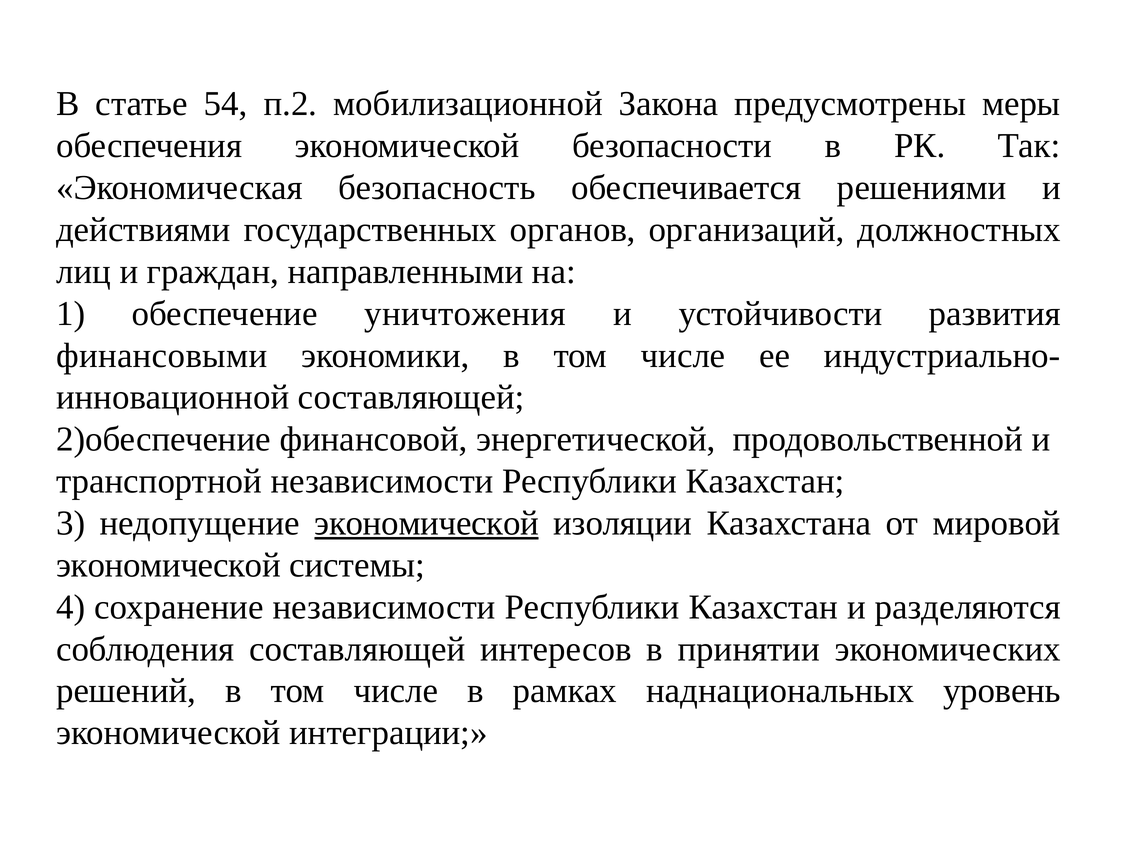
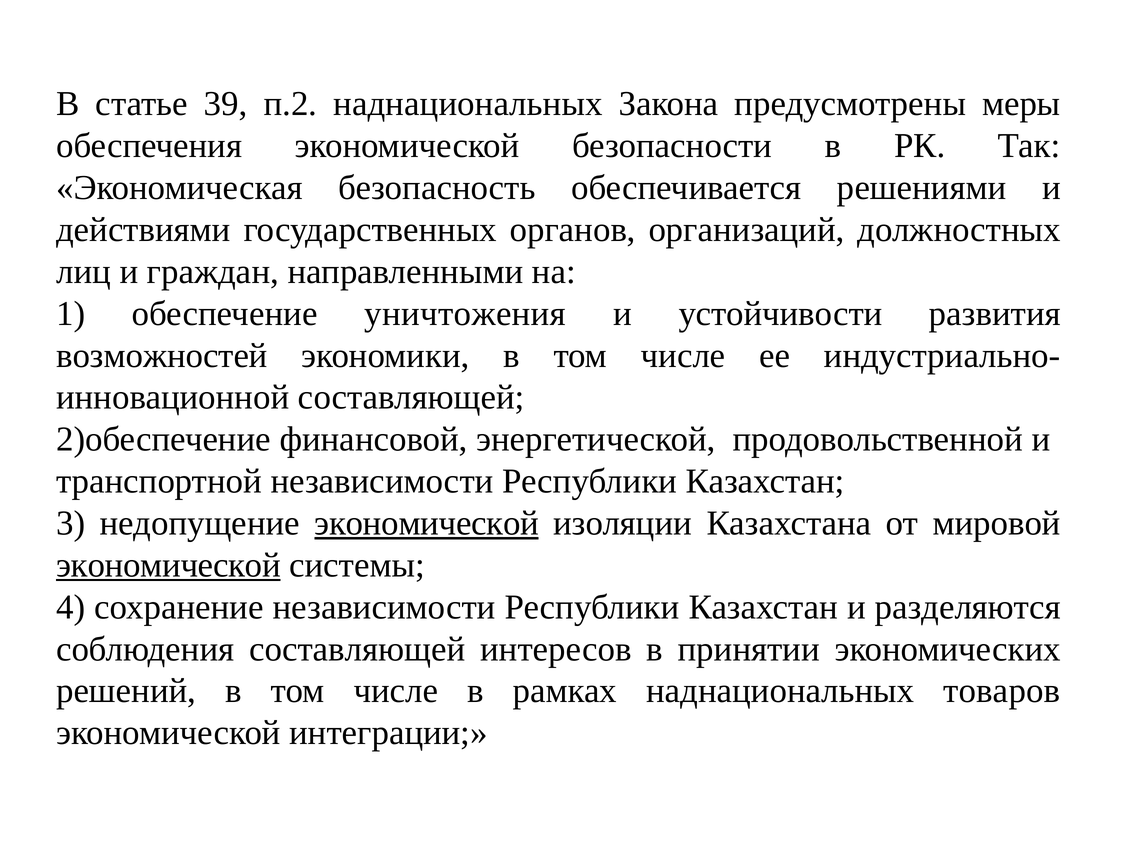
54: 54 -> 39
п.2 мобилизационной: мобилизационной -> наднациональных
финансовыми: финансовыми -> возможностей
экономической at (169, 565) underline: none -> present
уровень: уровень -> товаров
